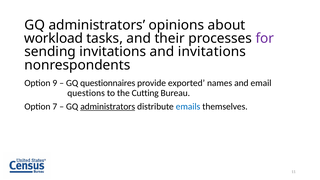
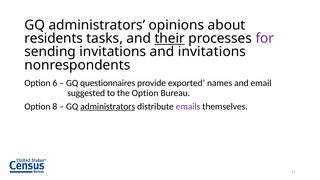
workload: workload -> residents
their underline: none -> present
9: 9 -> 6
questions: questions -> suggested
the Cutting: Cutting -> Option
7: 7 -> 8
emails colour: blue -> purple
